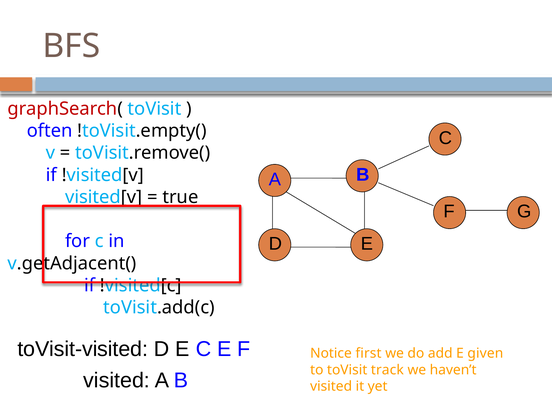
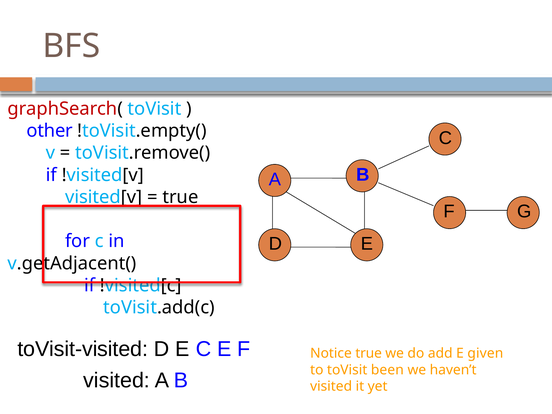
often: often -> other
Notice first: first -> true
track: track -> been
